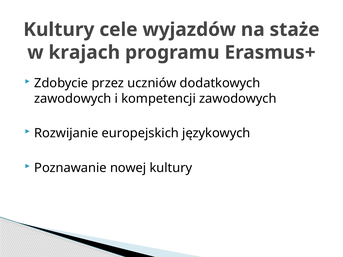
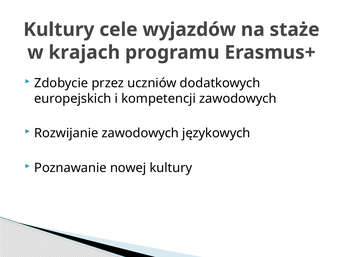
zawodowych at (73, 99): zawodowych -> europejskich
Rozwijanie europejskich: europejskich -> zawodowych
